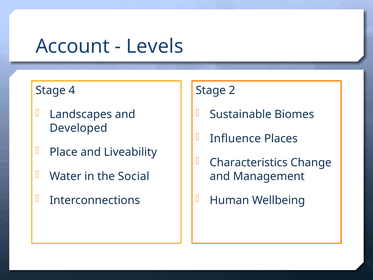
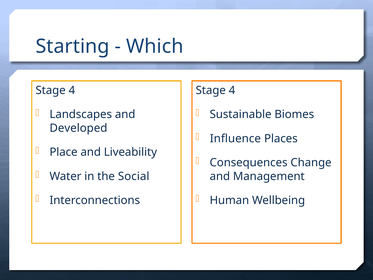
Account: Account -> Starting
Levels: Levels -> Which
2 at (232, 90): 2 -> 4
Characteristics: Characteristics -> Consequences
